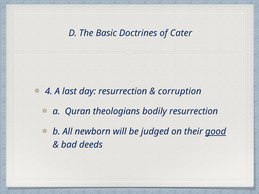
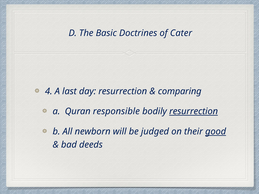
corruption: corruption -> comparing
theologians: theologians -> responsible
resurrection at (194, 112) underline: none -> present
